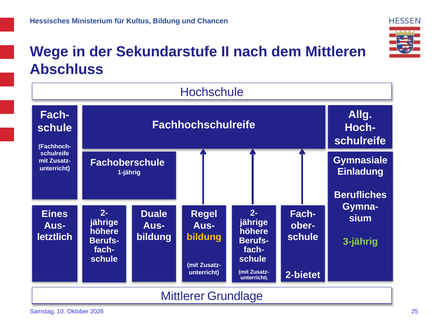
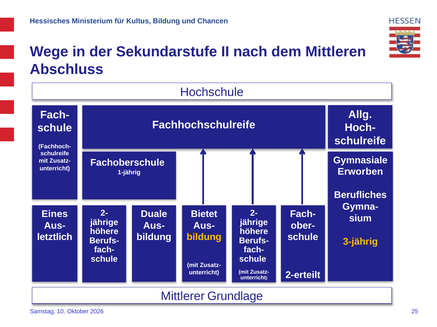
Einladung: Einladung -> Erworben
Regel: Regel -> Bietet
3-jährig colour: light green -> yellow
2-bietet: 2-bietet -> 2-erteilt
